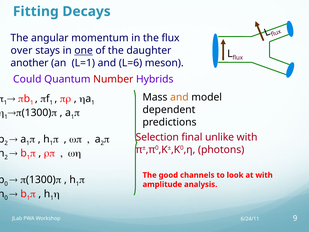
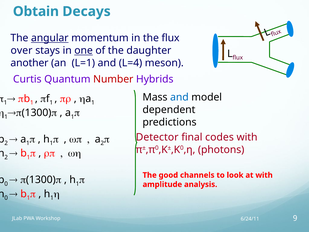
Fitting: Fitting -> Obtain
angular underline: none -> present
L=6: L=6 -> L=4
Could: Could -> Curtis
and at (179, 97) colour: orange -> blue
Selection: Selection -> Detector
unlike: unlike -> codes
